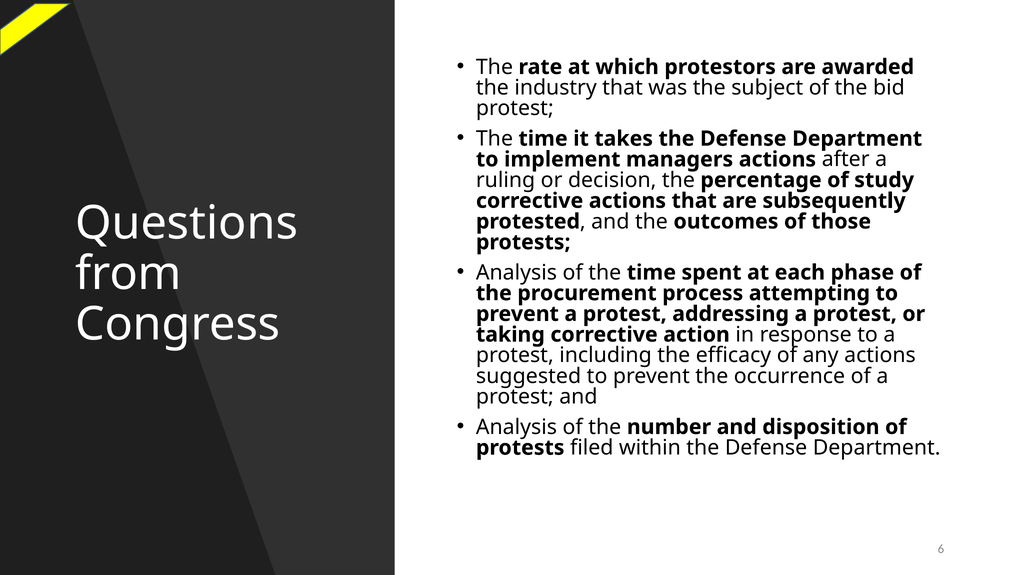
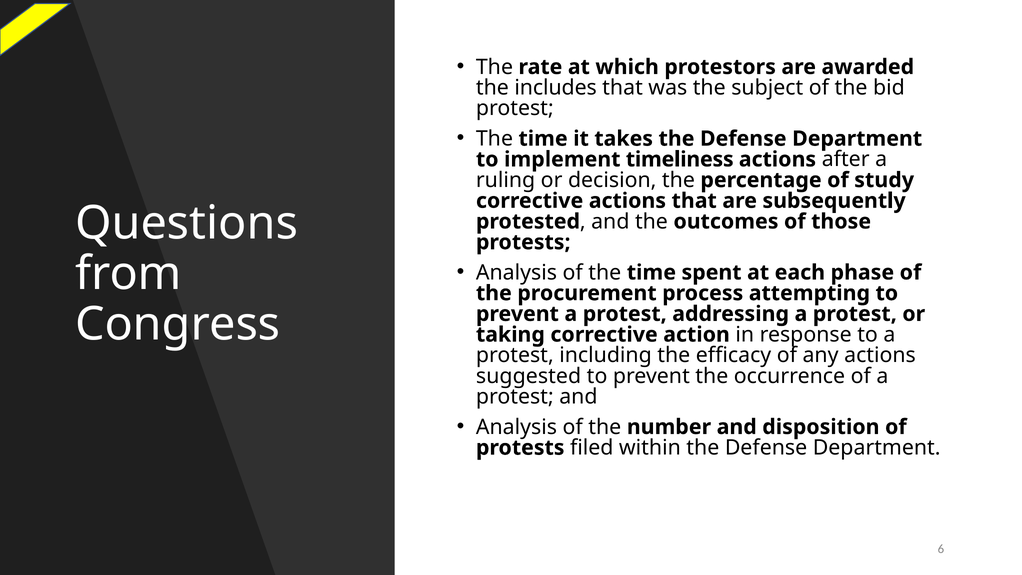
industry: industry -> includes
managers: managers -> timeliness
